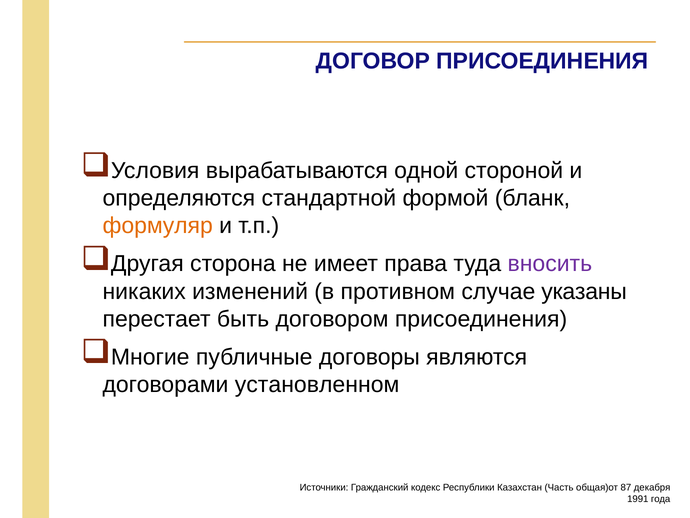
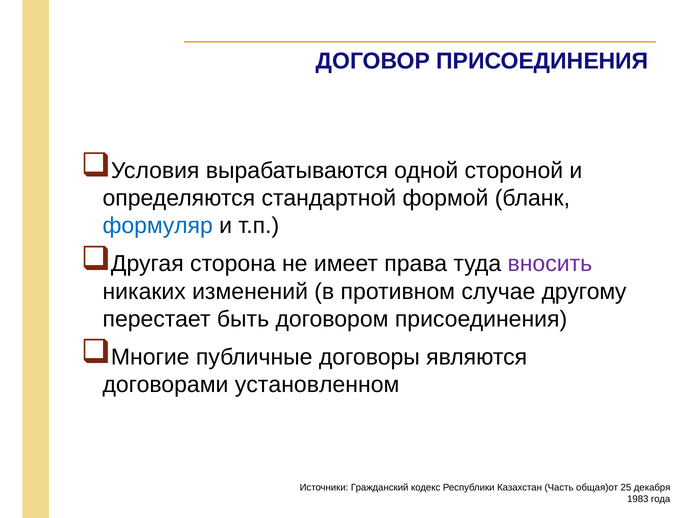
формуляр colour: orange -> blue
указаны: указаны -> другому
87: 87 -> 25
1991: 1991 -> 1983
